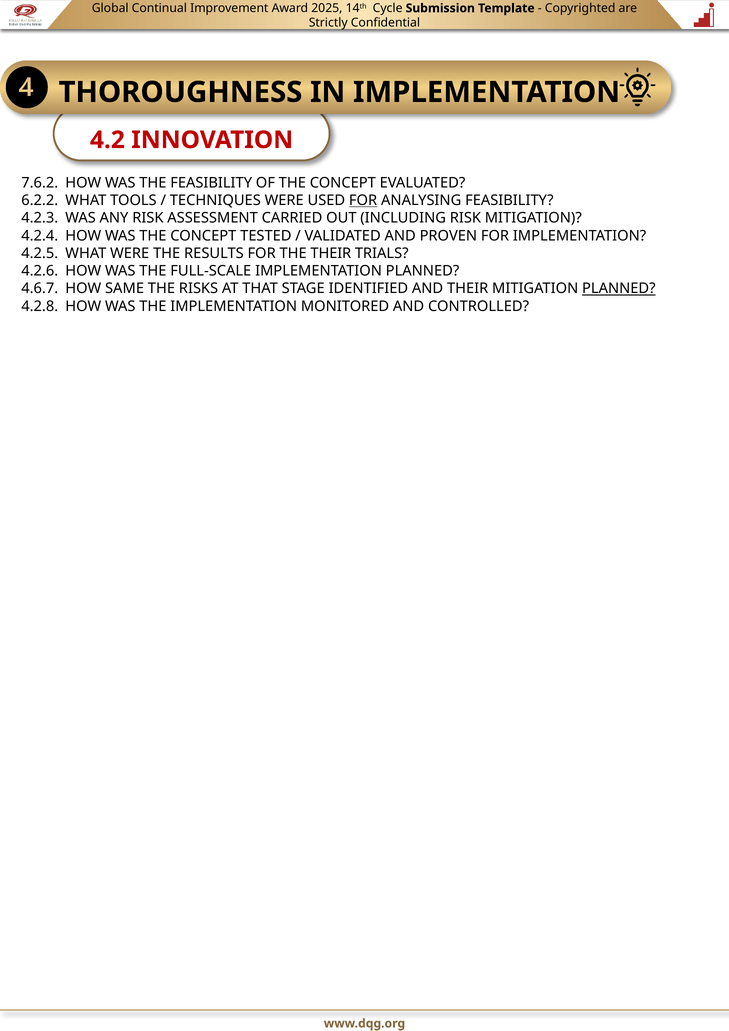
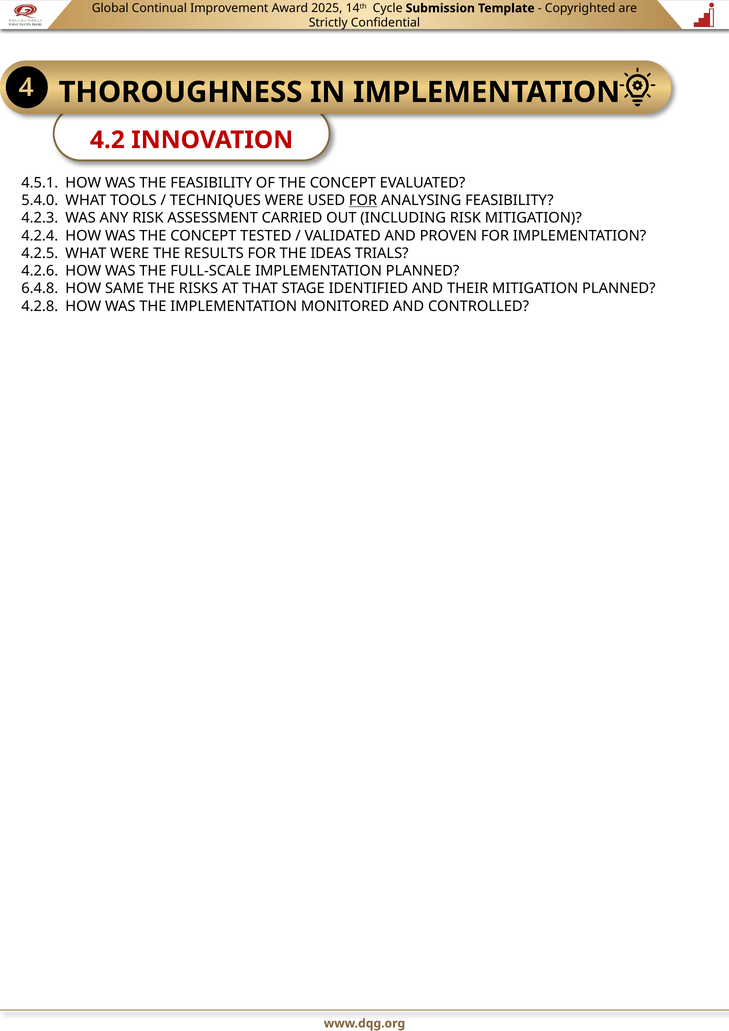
7.6.2: 7.6.2 -> 4.5.1
6.2.2: 6.2.2 -> 5.4.0
THE THEIR: THEIR -> IDEAS
4.6.7: 4.6.7 -> 6.4.8
PLANNED at (619, 289) underline: present -> none
